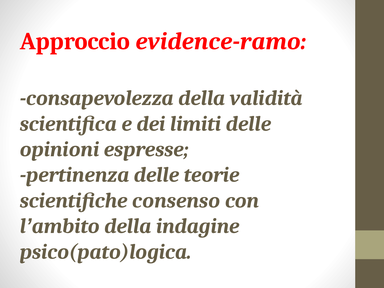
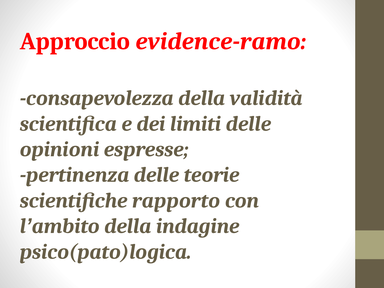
consenso: consenso -> rapporto
